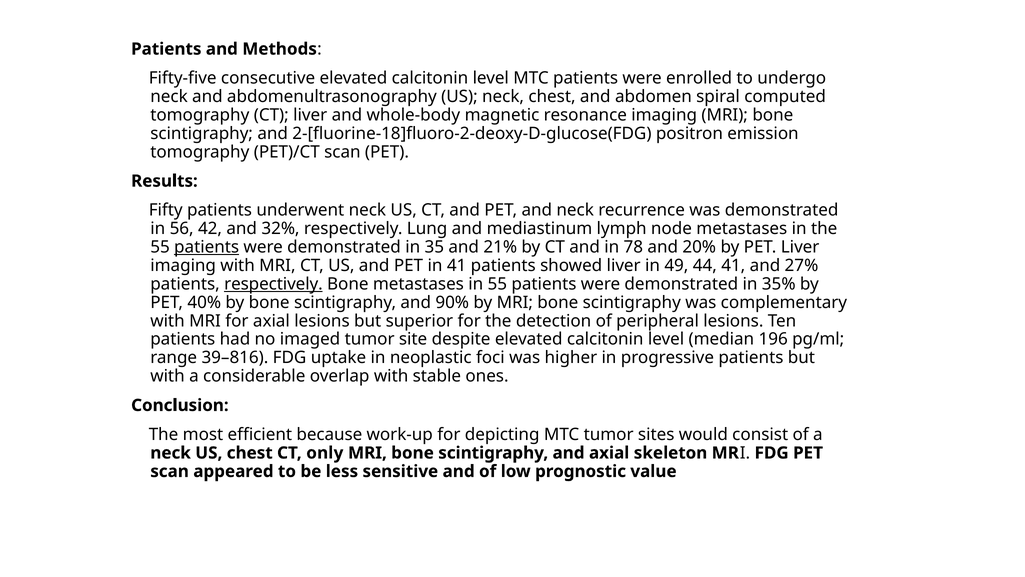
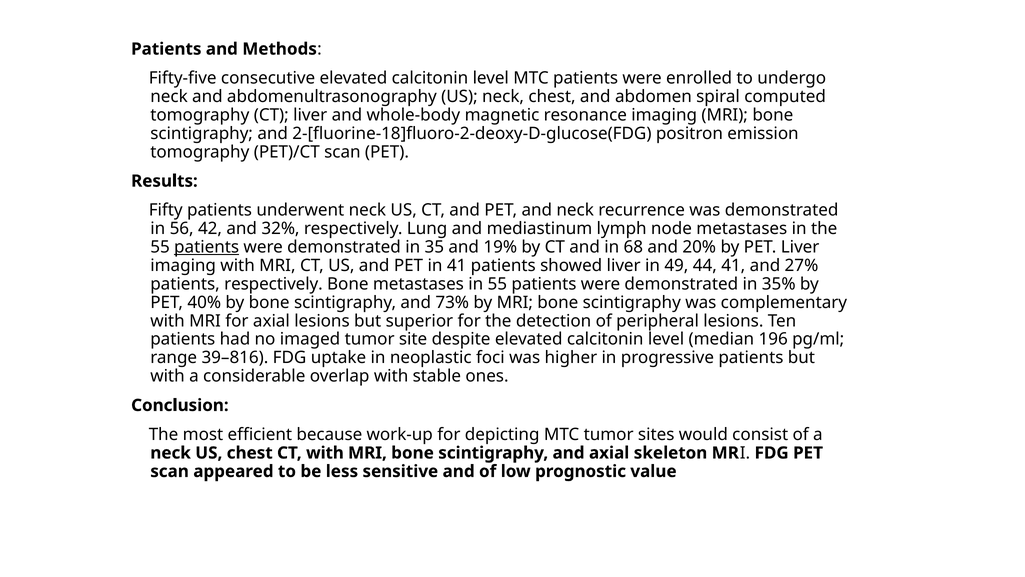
21%: 21% -> 19%
78: 78 -> 68
respectively at (273, 284) underline: present -> none
90%: 90% -> 73%
CT only: only -> with
